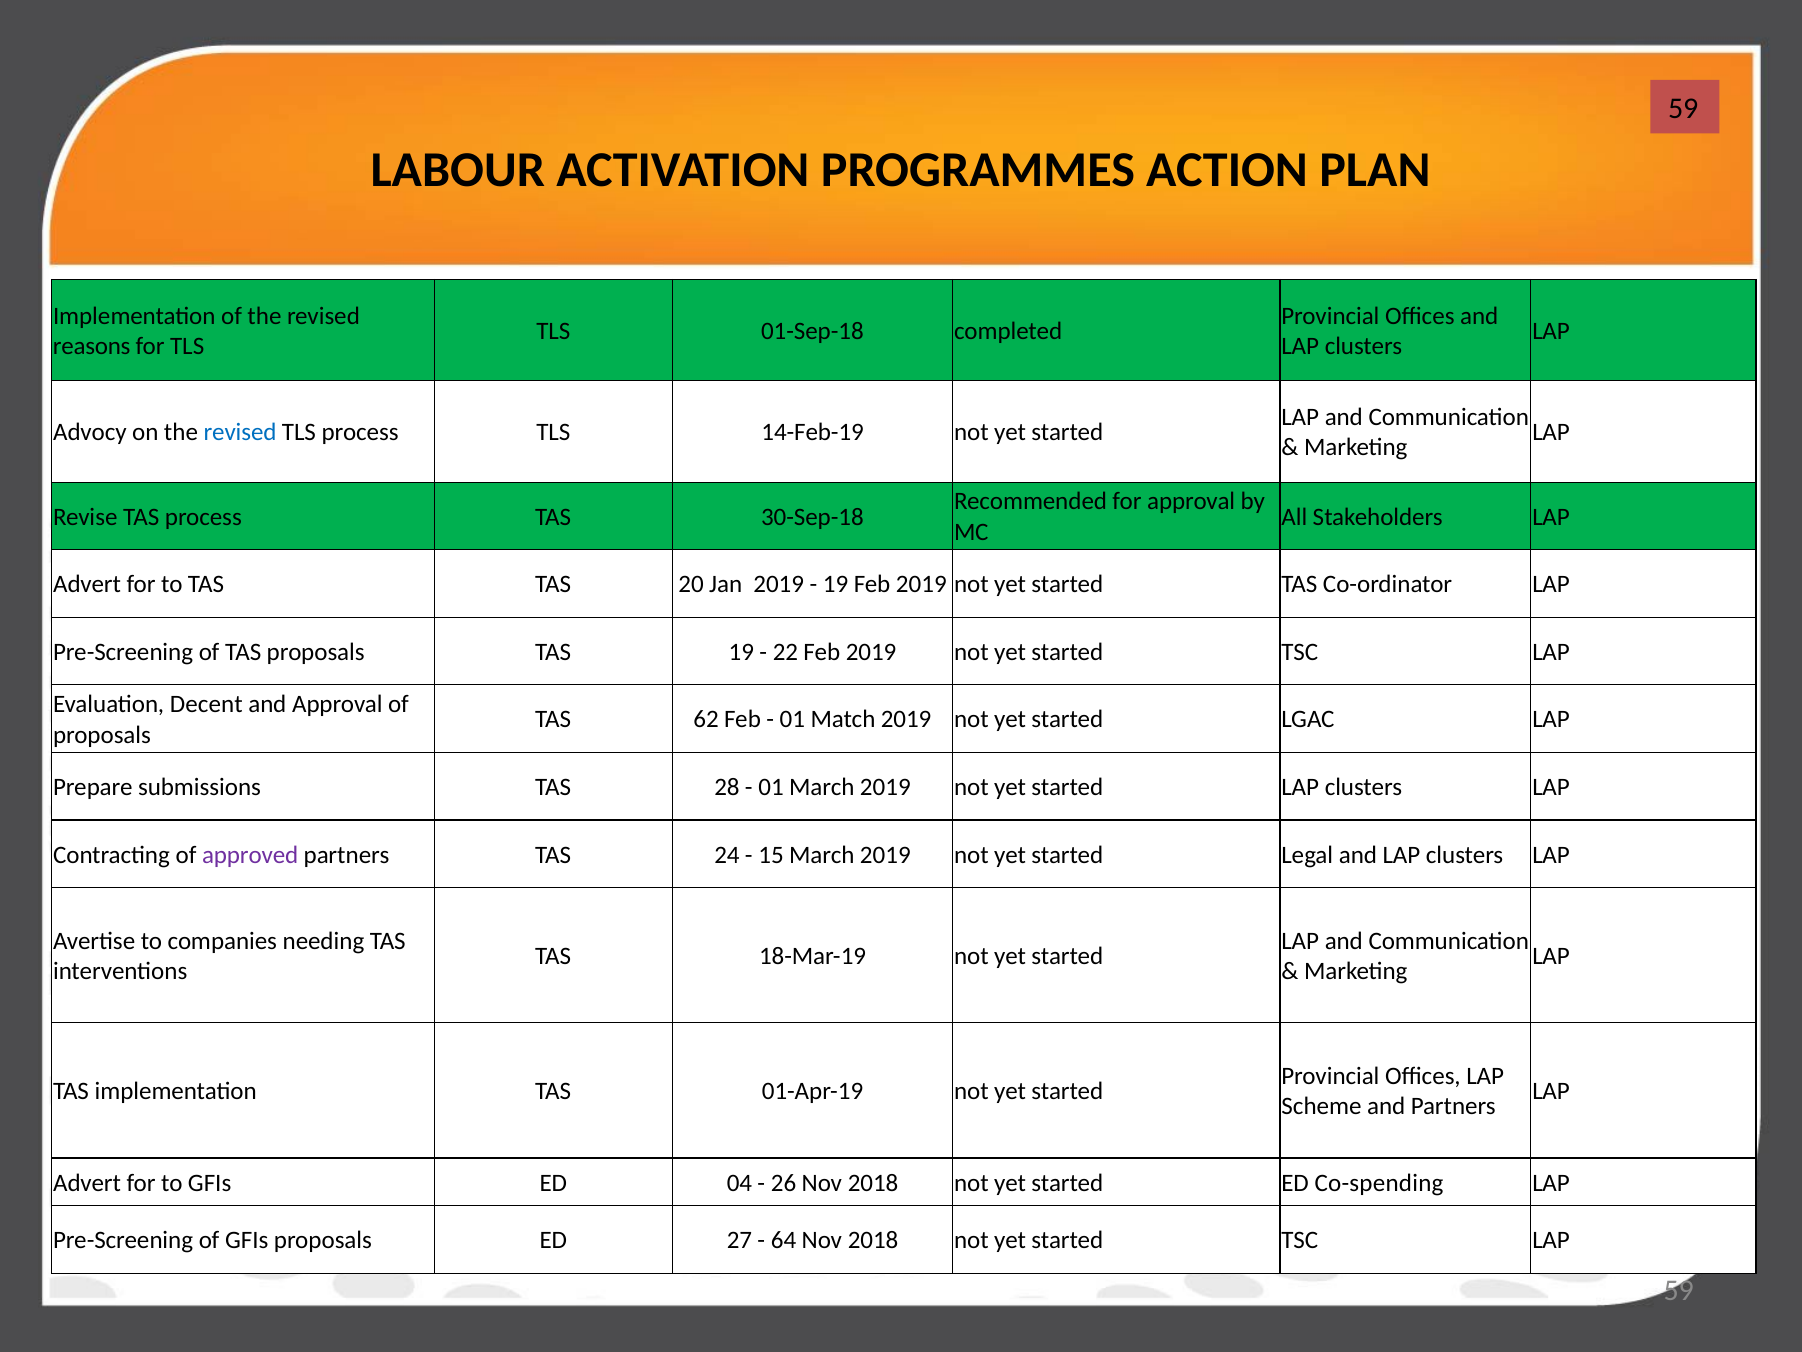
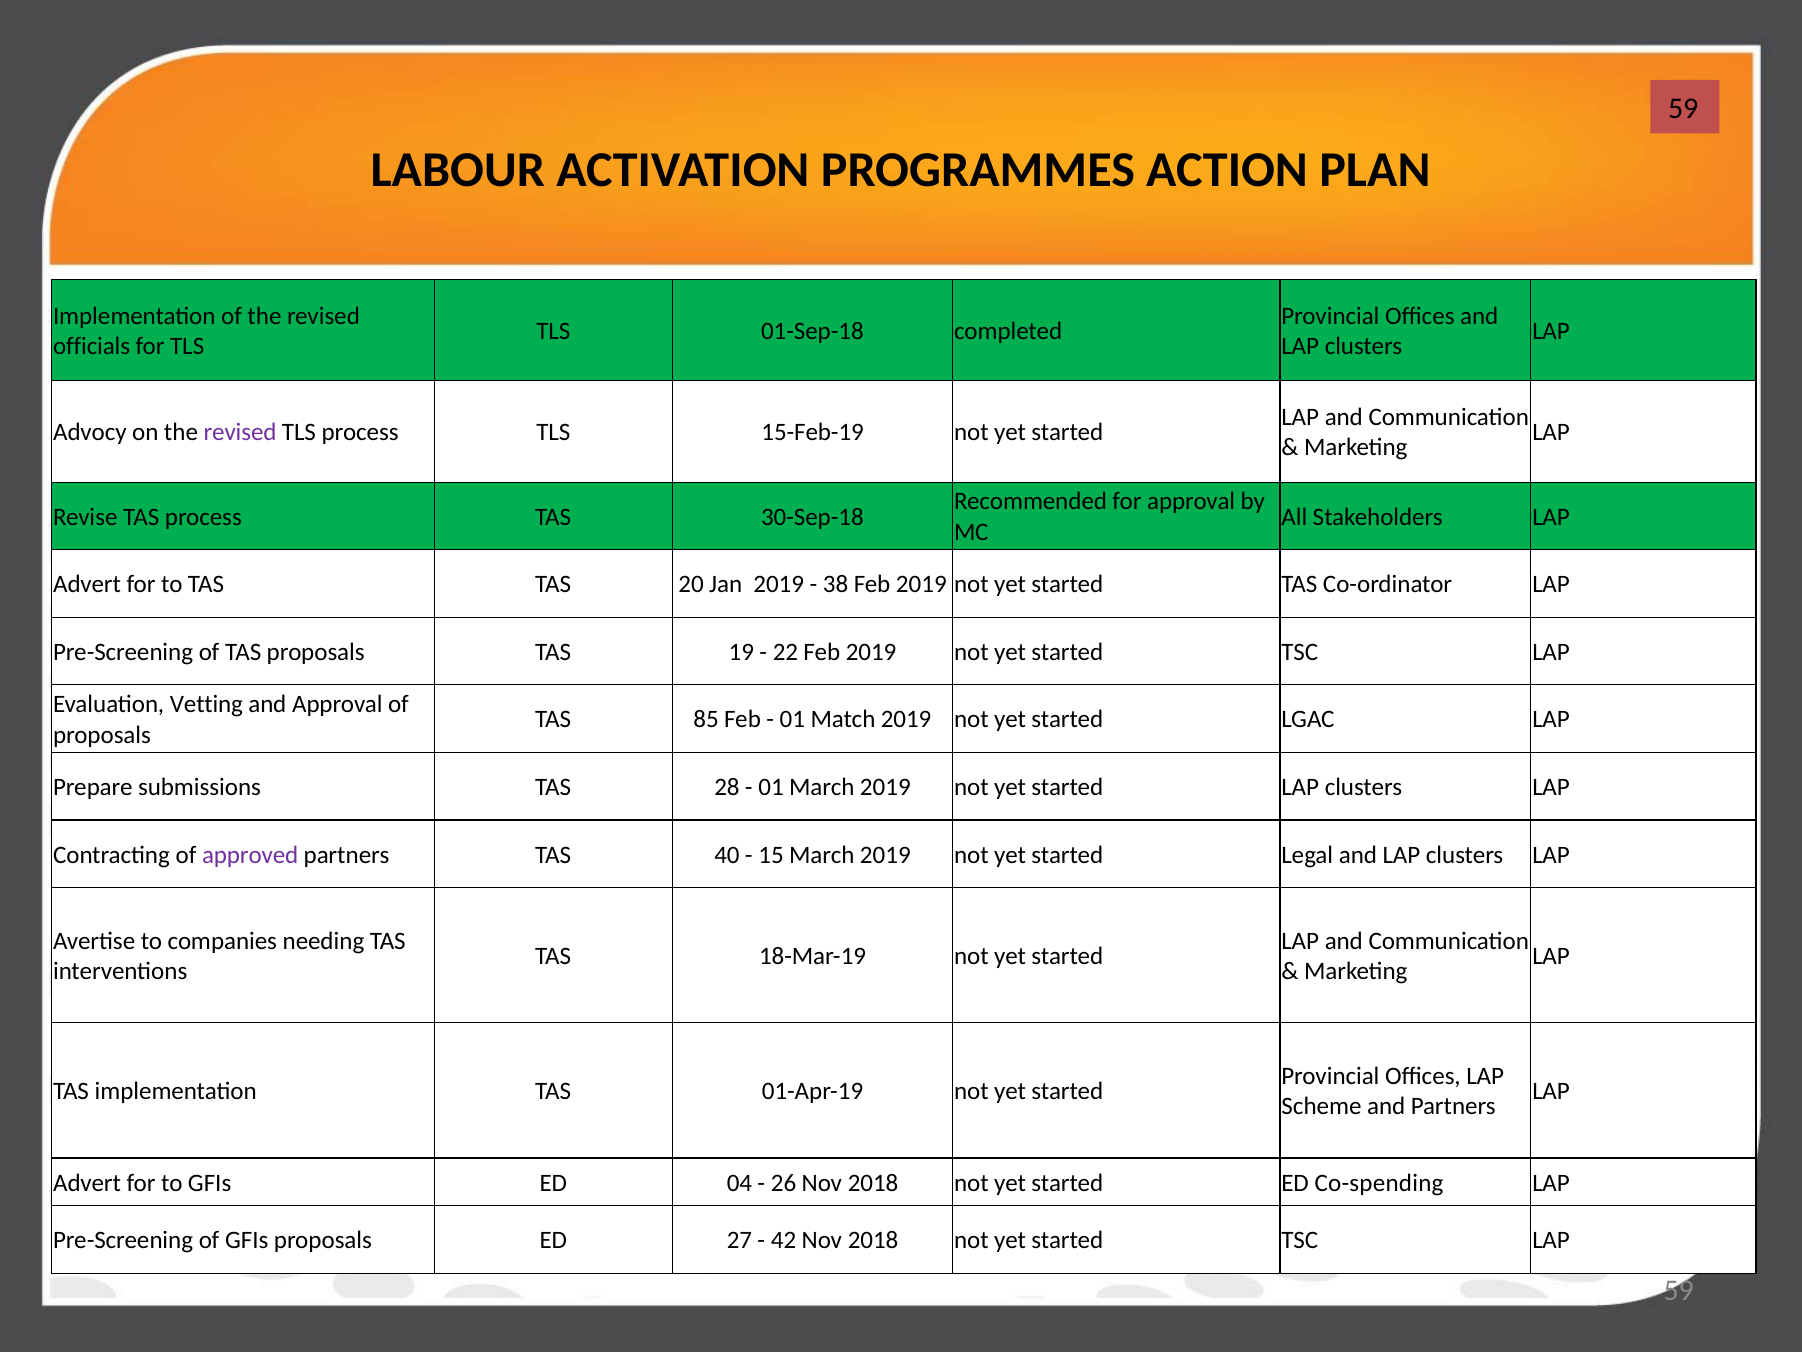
reasons: reasons -> officials
revised at (240, 432) colour: blue -> purple
14-Feb-19: 14-Feb-19 -> 15-Feb-19
19 at (836, 584): 19 -> 38
Decent: Decent -> Vetting
62: 62 -> 85
24: 24 -> 40
64: 64 -> 42
